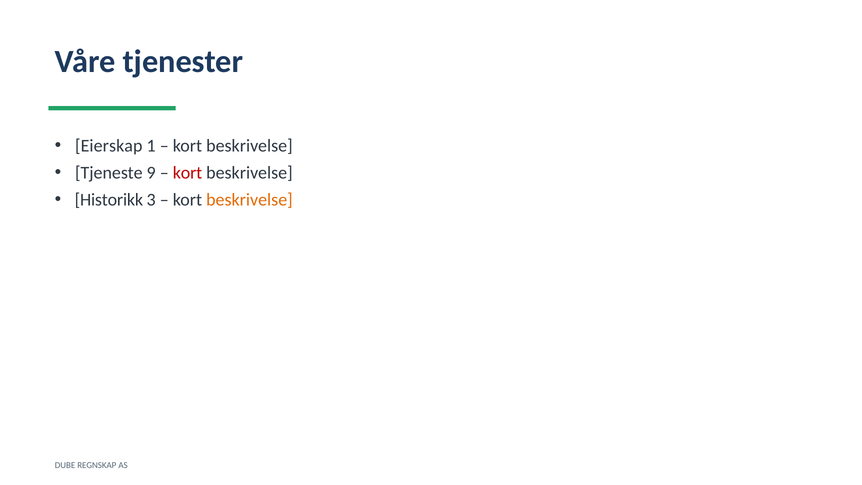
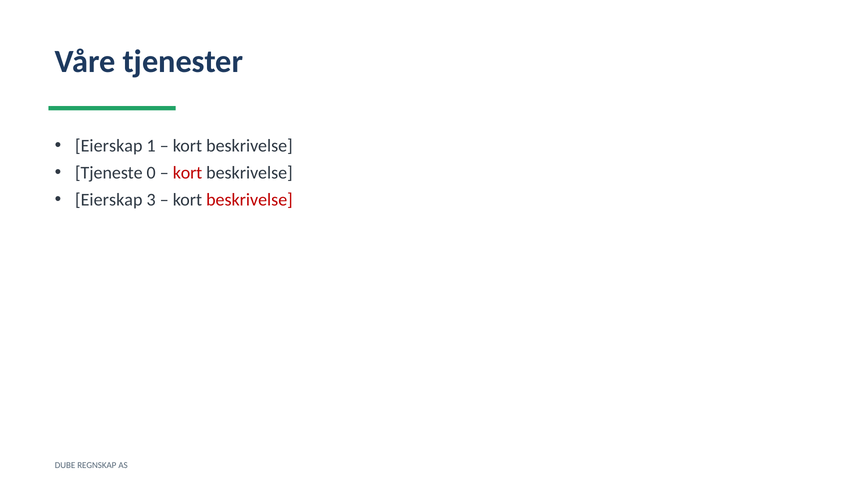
9: 9 -> 0
Historikk at (109, 200): Historikk -> Eierskap
beskrivelse at (249, 200) colour: orange -> red
